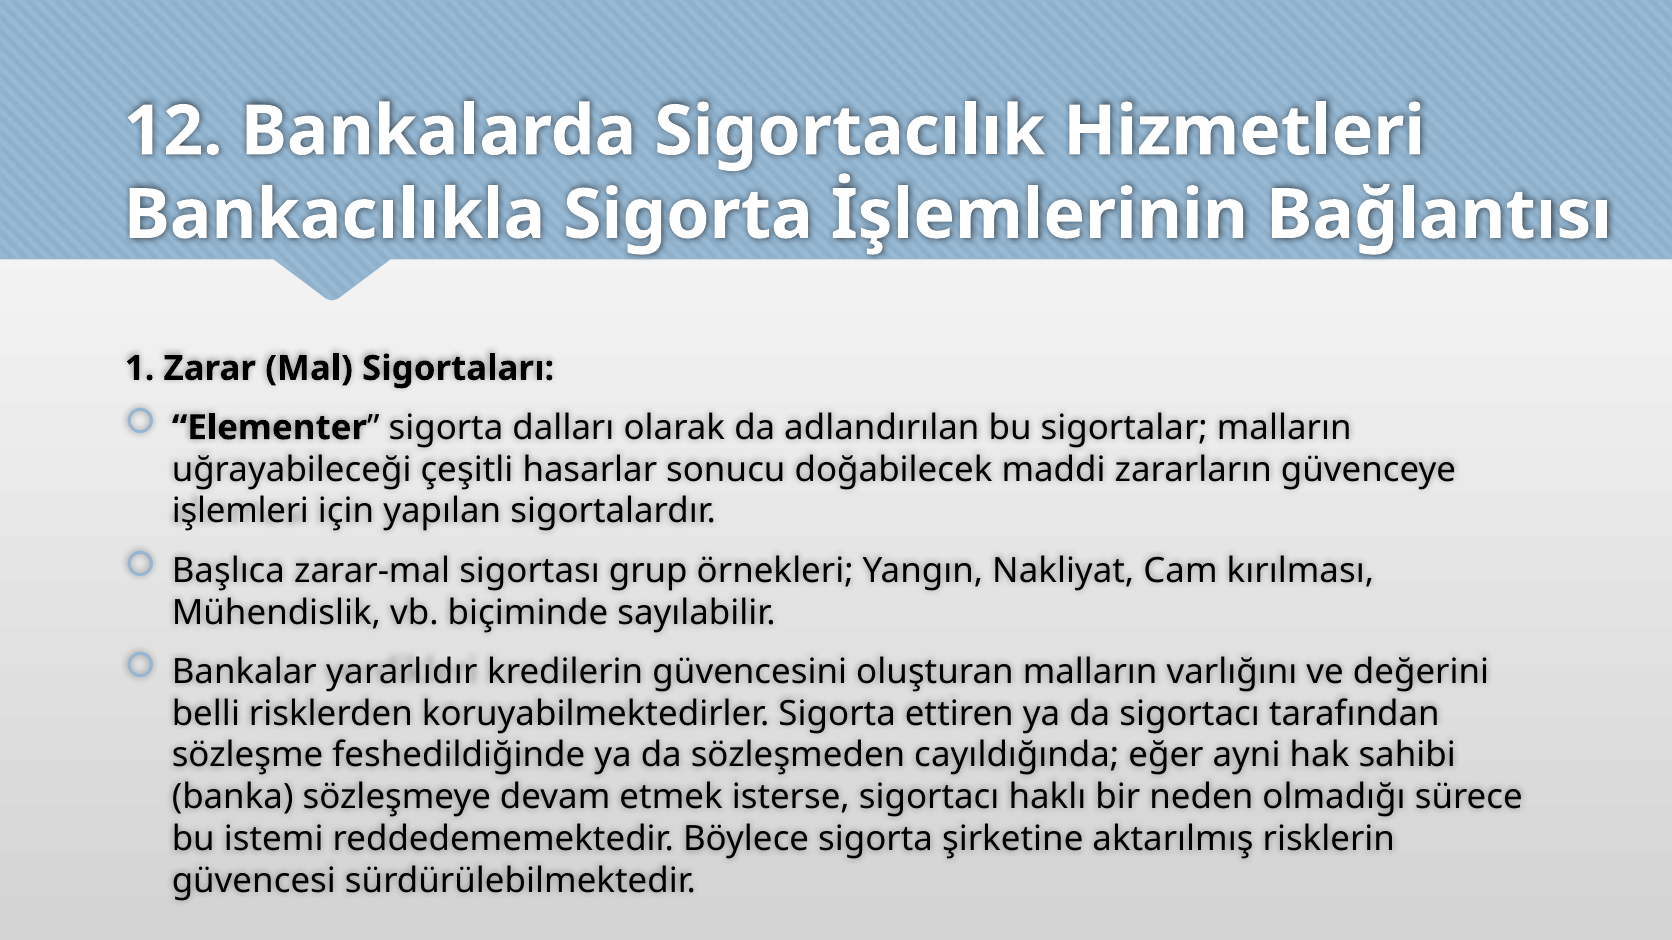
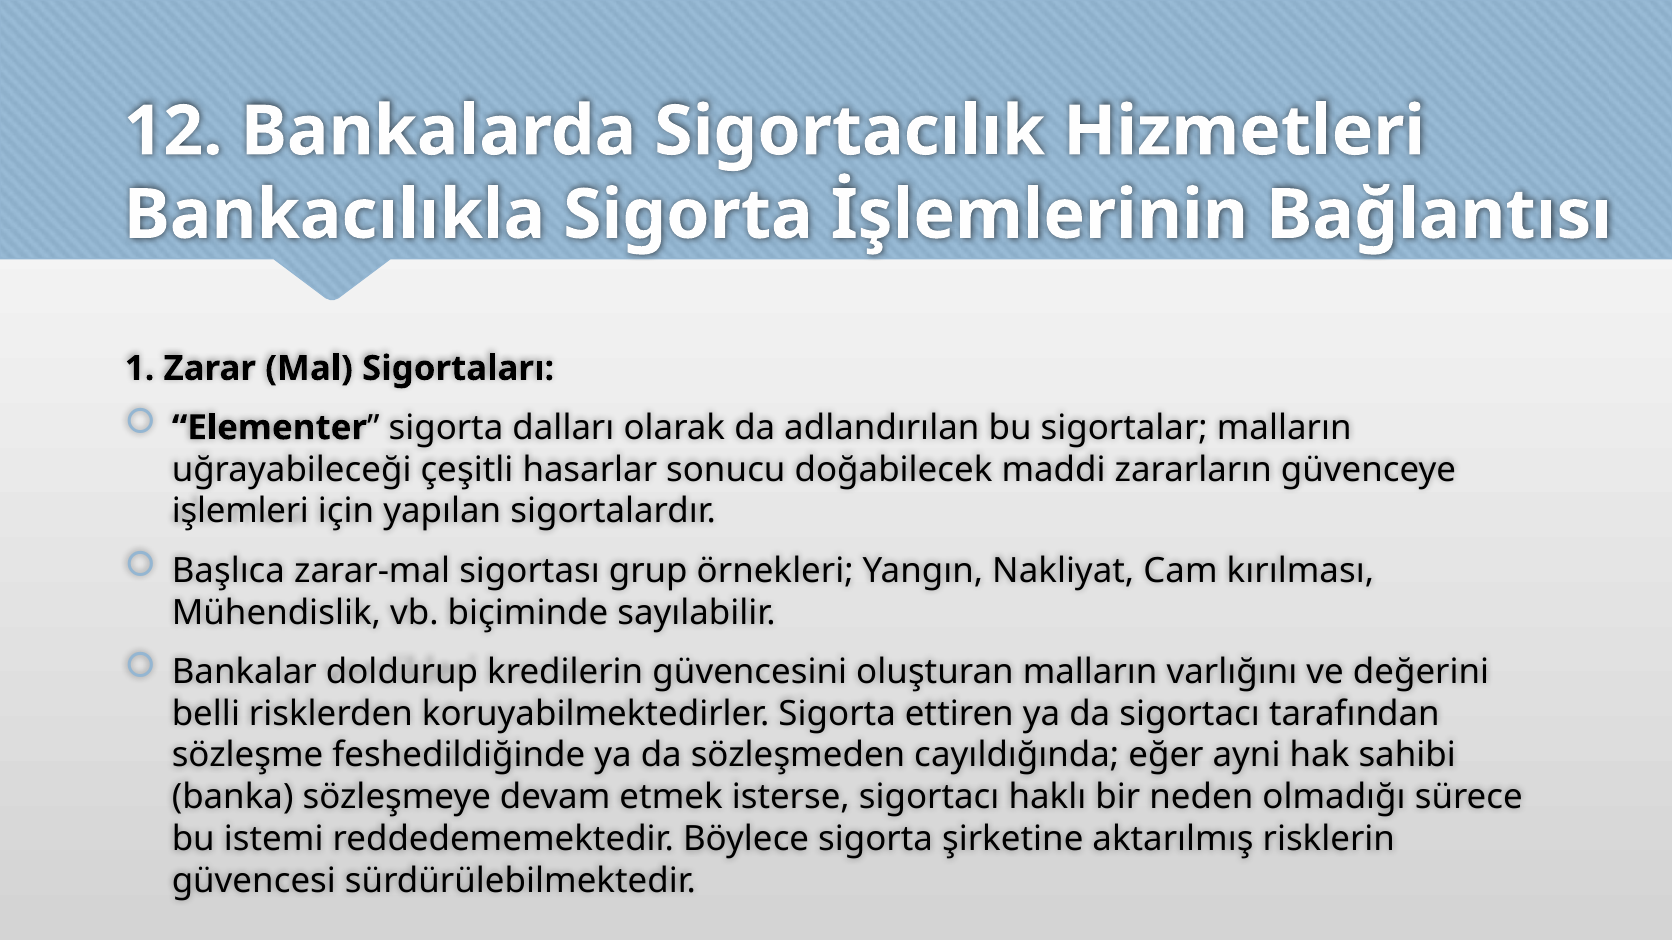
yararlıdır: yararlıdır -> doldurup
